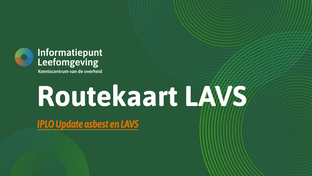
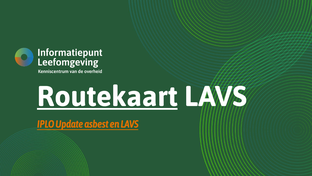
Routekaart underline: none -> present
